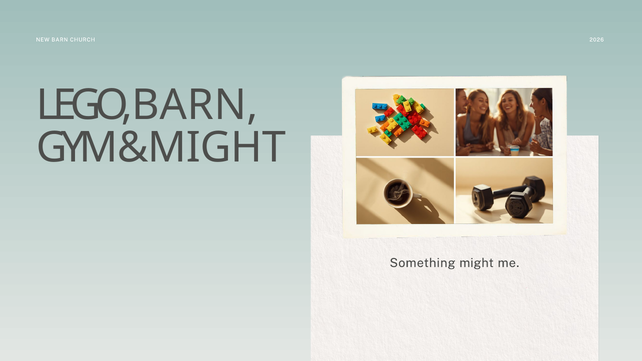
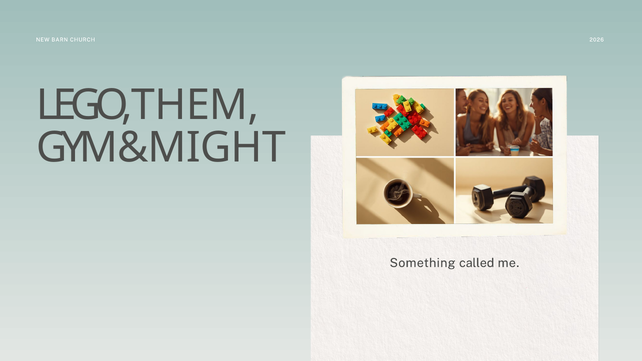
BARN at (195, 105): BARN -> THEM
Something might: might -> called
